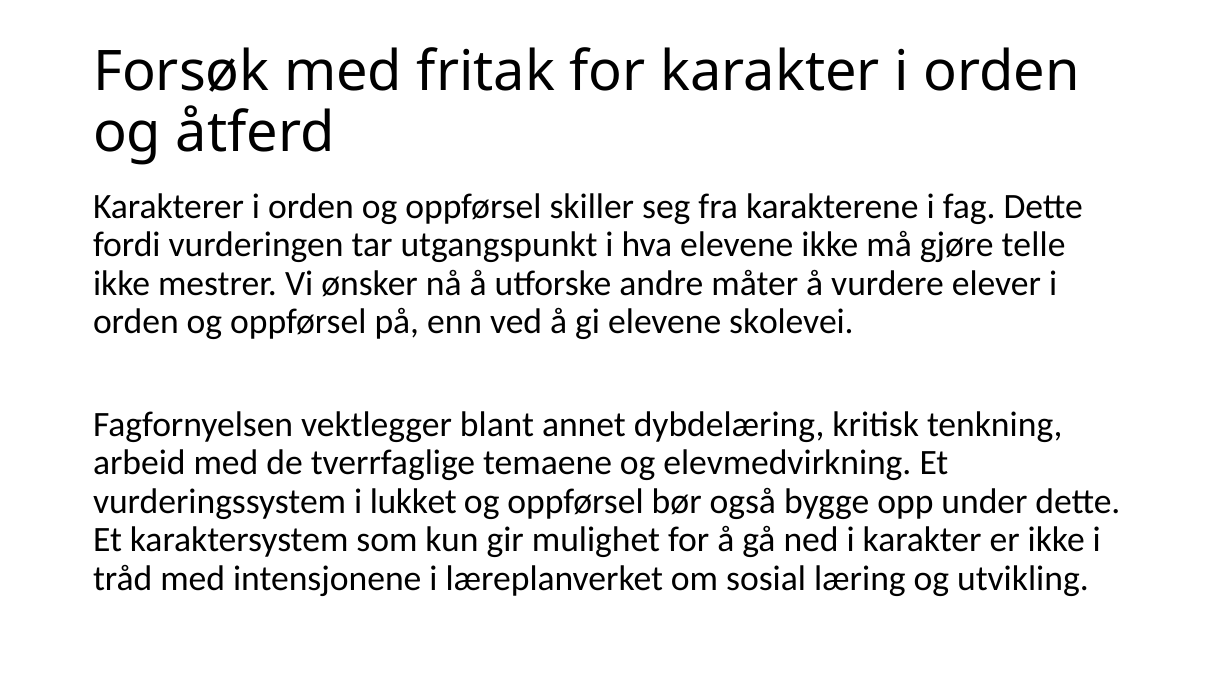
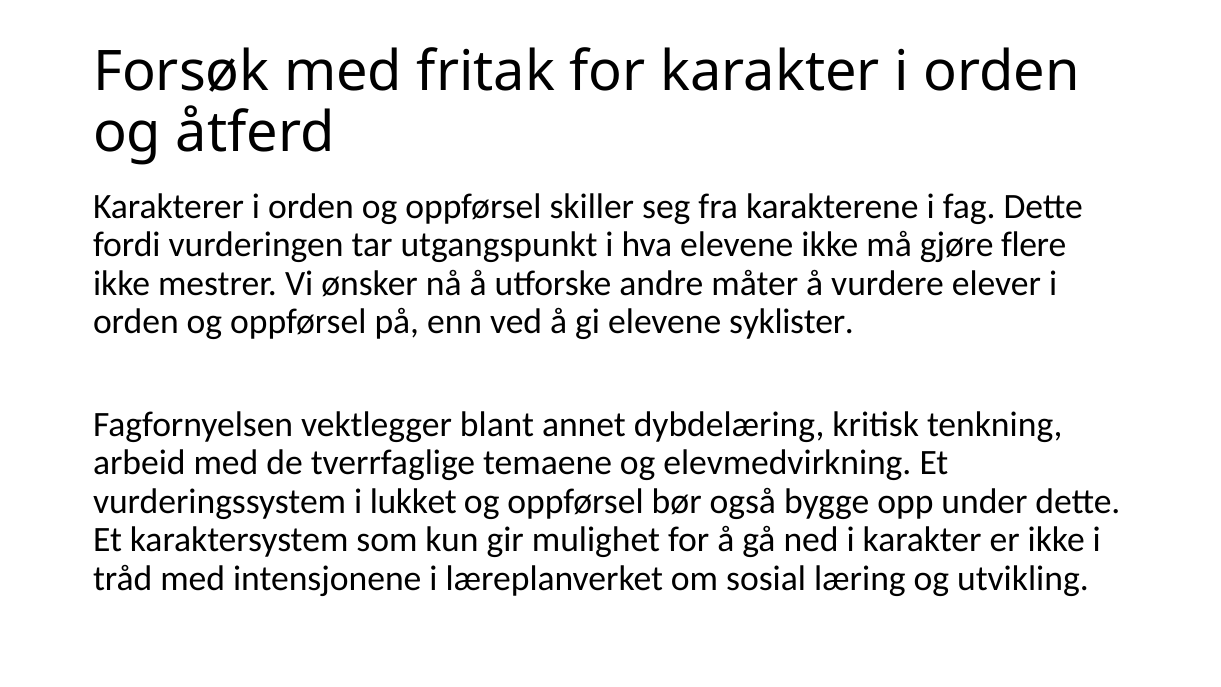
telle: telle -> flere
skolevei: skolevei -> syklister
